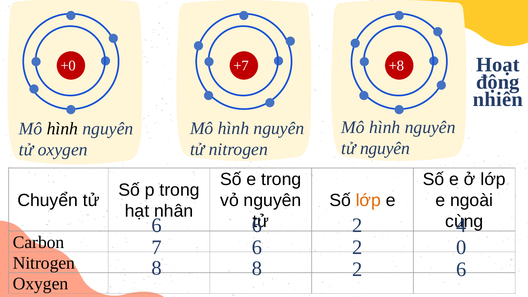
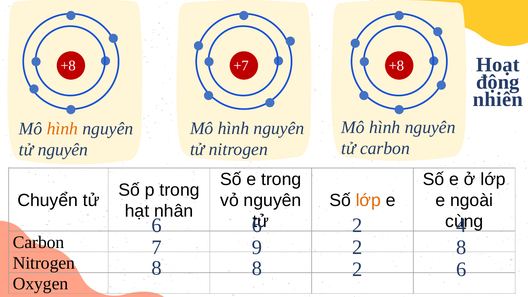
+0 at (68, 66): +0 -> +8
hình at (62, 129) colour: black -> orange
tử nguyên: nguyên -> carbon
tử oxygen: oxygen -> nguyên
7 6: 6 -> 9
2 0: 0 -> 8
